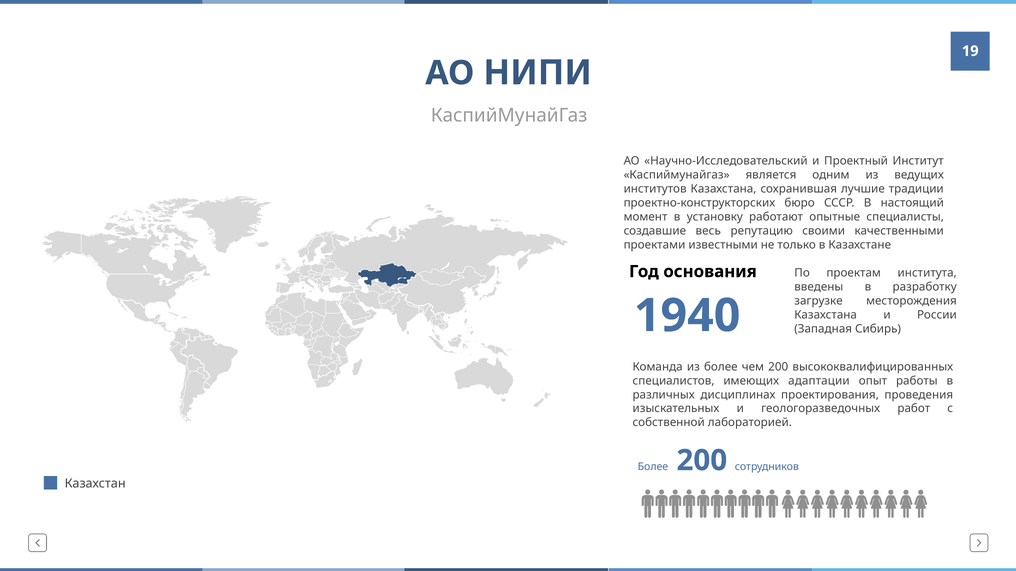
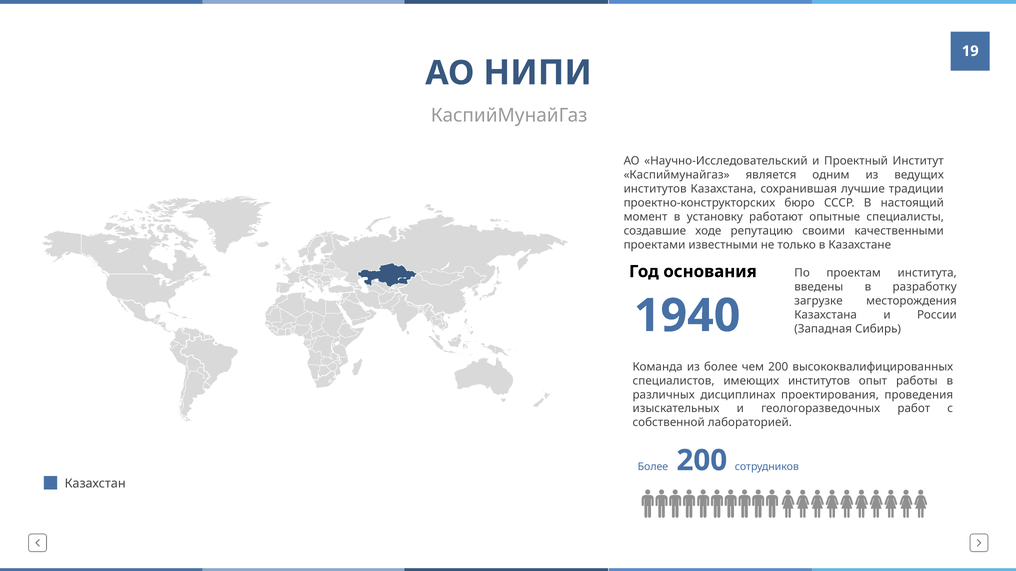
весь: весь -> ходе
имеющих адаптации: адаптации -> институтов
